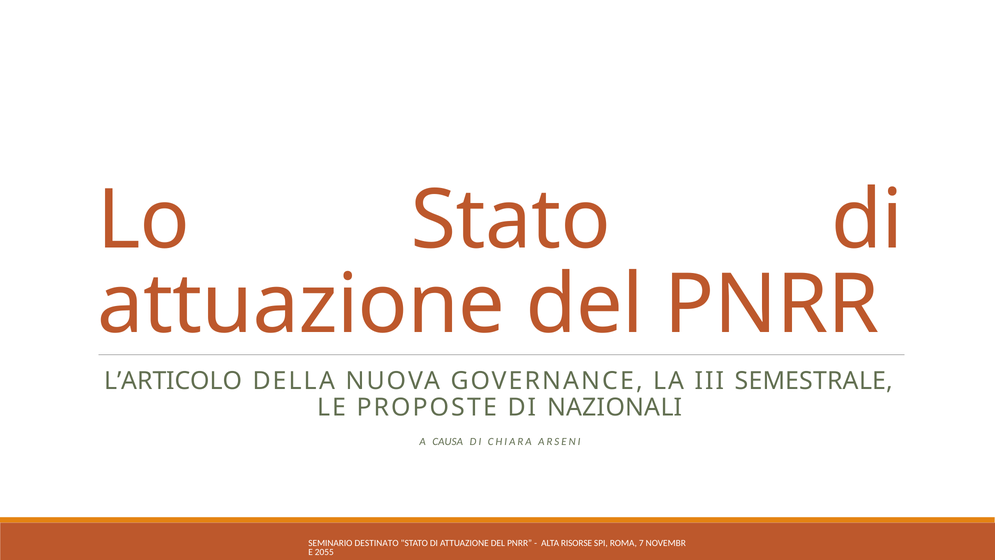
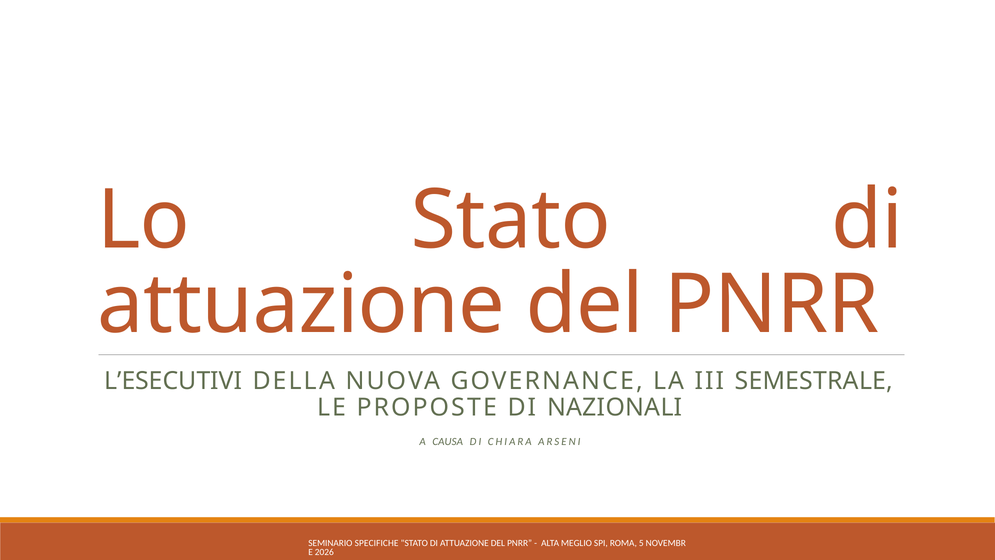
L’ARTICOLO: L’ARTICOLO -> L’ESECUTIVI
DESTINATO: DESTINATO -> SPECIFICHE
RISORSE: RISORSE -> MEGLIO
7: 7 -> 5
2055: 2055 -> 2026
